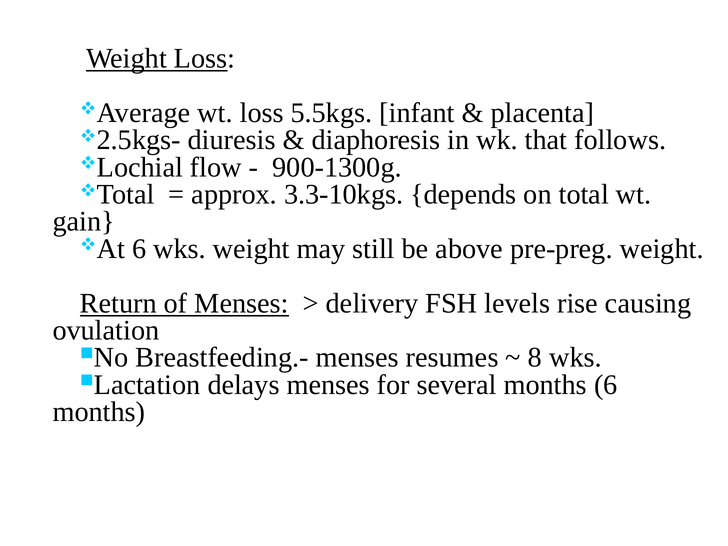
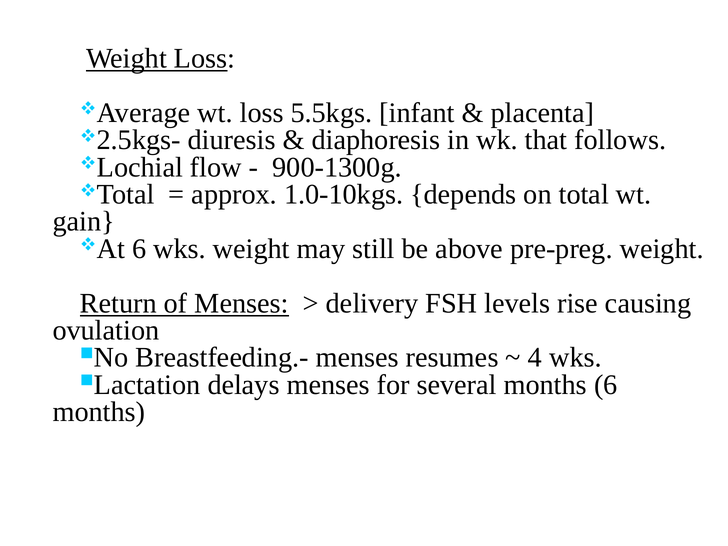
3.3-10kgs: 3.3-10kgs -> 1.0-10kgs
8: 8 -> 4
